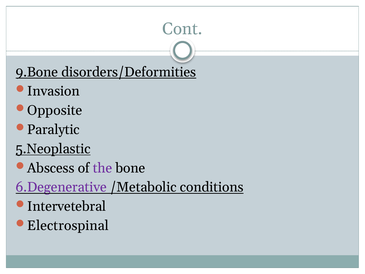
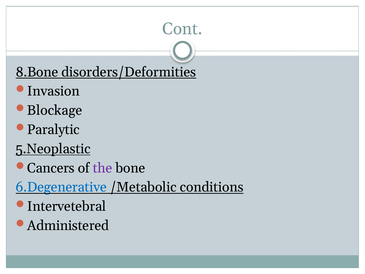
9.Bone: 9.Bone -> 8.Bone
Opposite: Opposite -> Blockage
Abscess: Abscess -> Cancers
6.Degenerative colour: purple -> blue
Electrospinal: Electrospinal -> Administered
